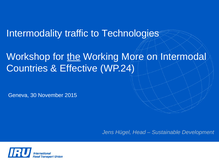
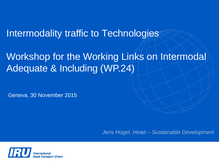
the underline: present -> none
More: More -> Links
Countries: Countries -> Adequate
Effective: Effective -> Including
